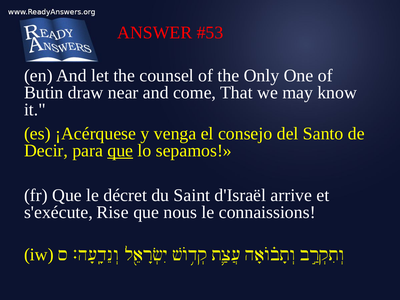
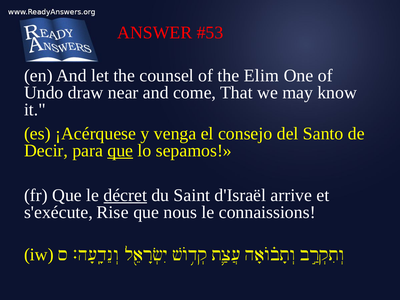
Only: Only -> Elim
Butin: Butin -> Undo
décret underline: none -> present
